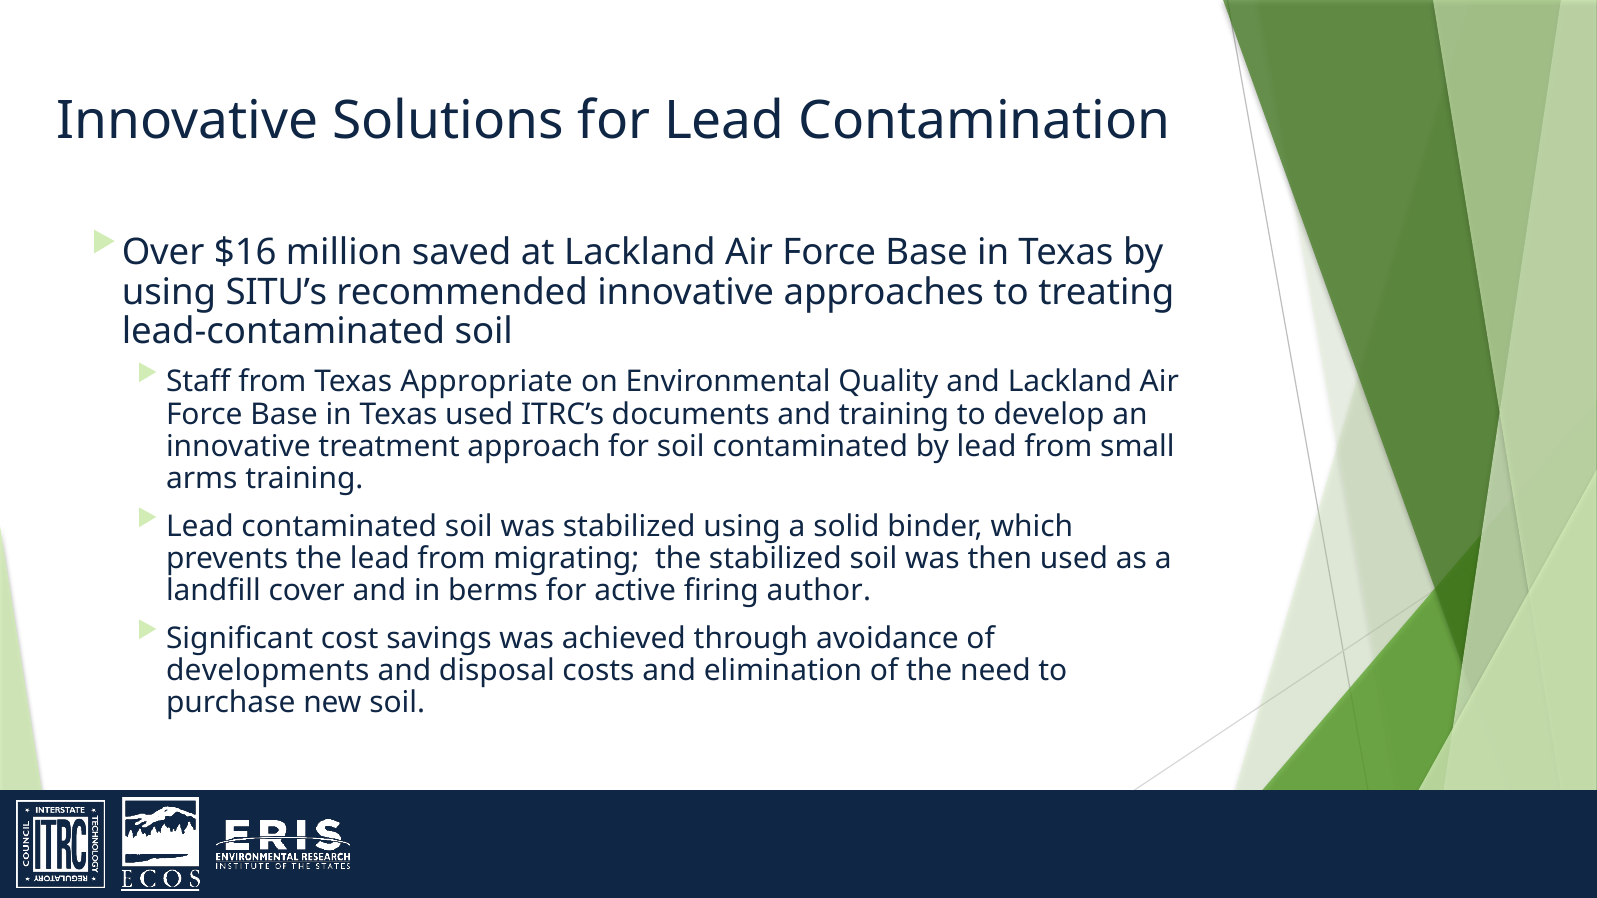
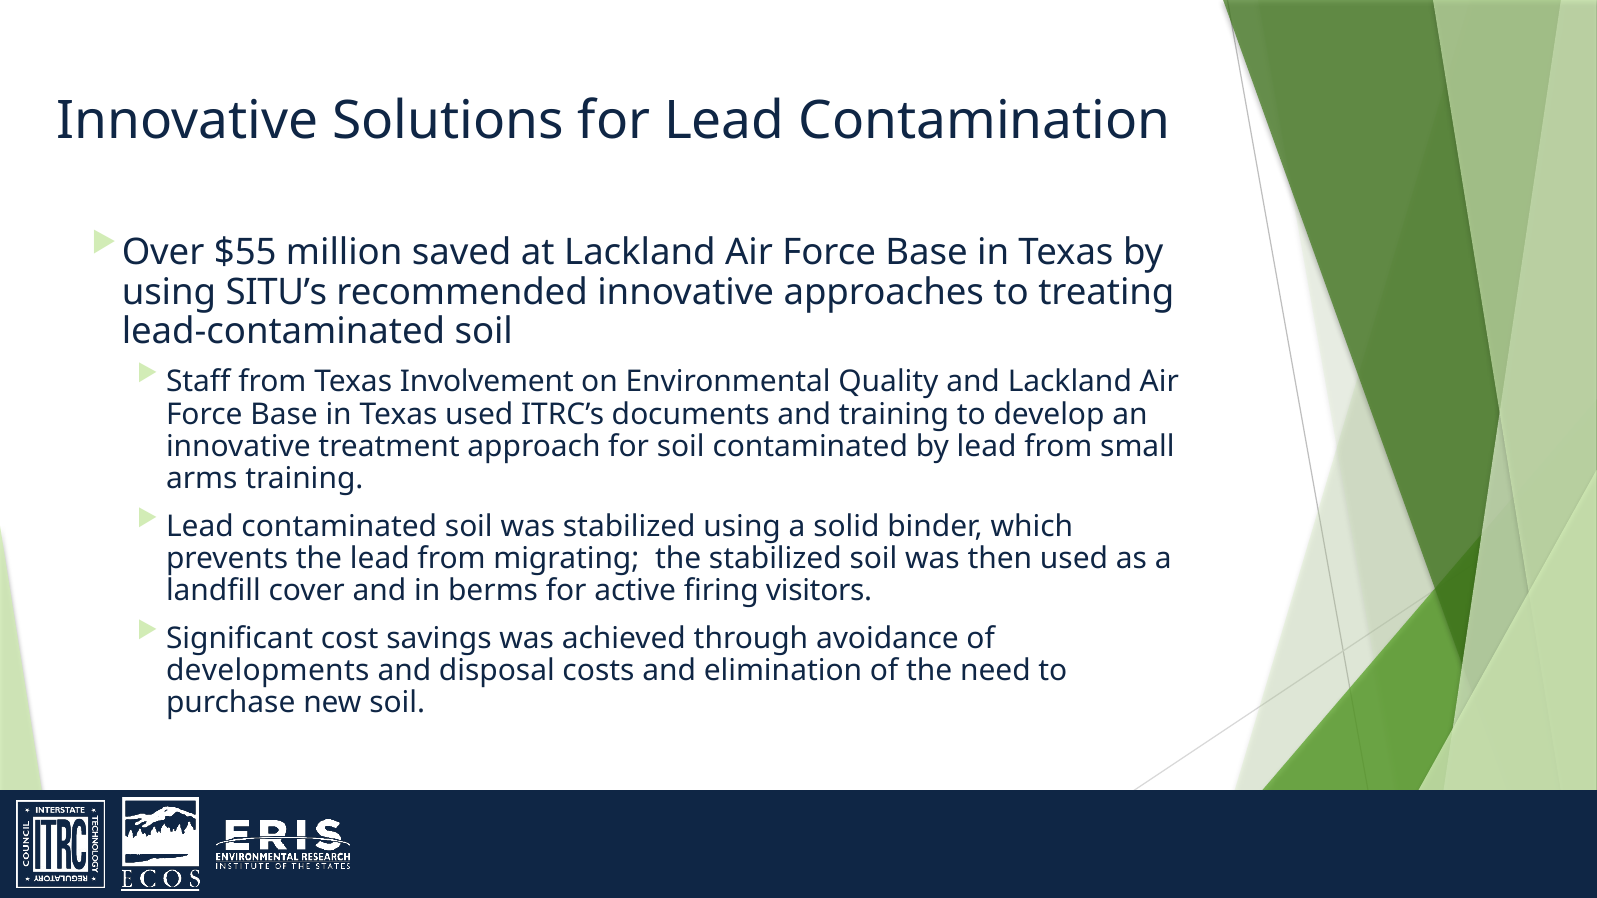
$16: $16 -> $55
Appropriate: Appropriate -> Involvement
author: author -> visitors
